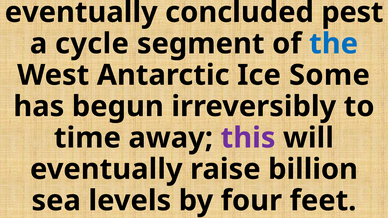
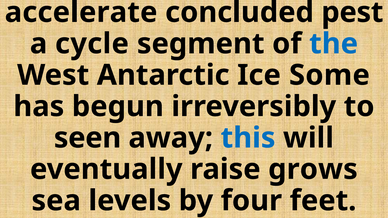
eventually at (81, 12): eventually -> accelerate
time: time -> seen
this colour: purple -> blue
billion: billion -> grows
